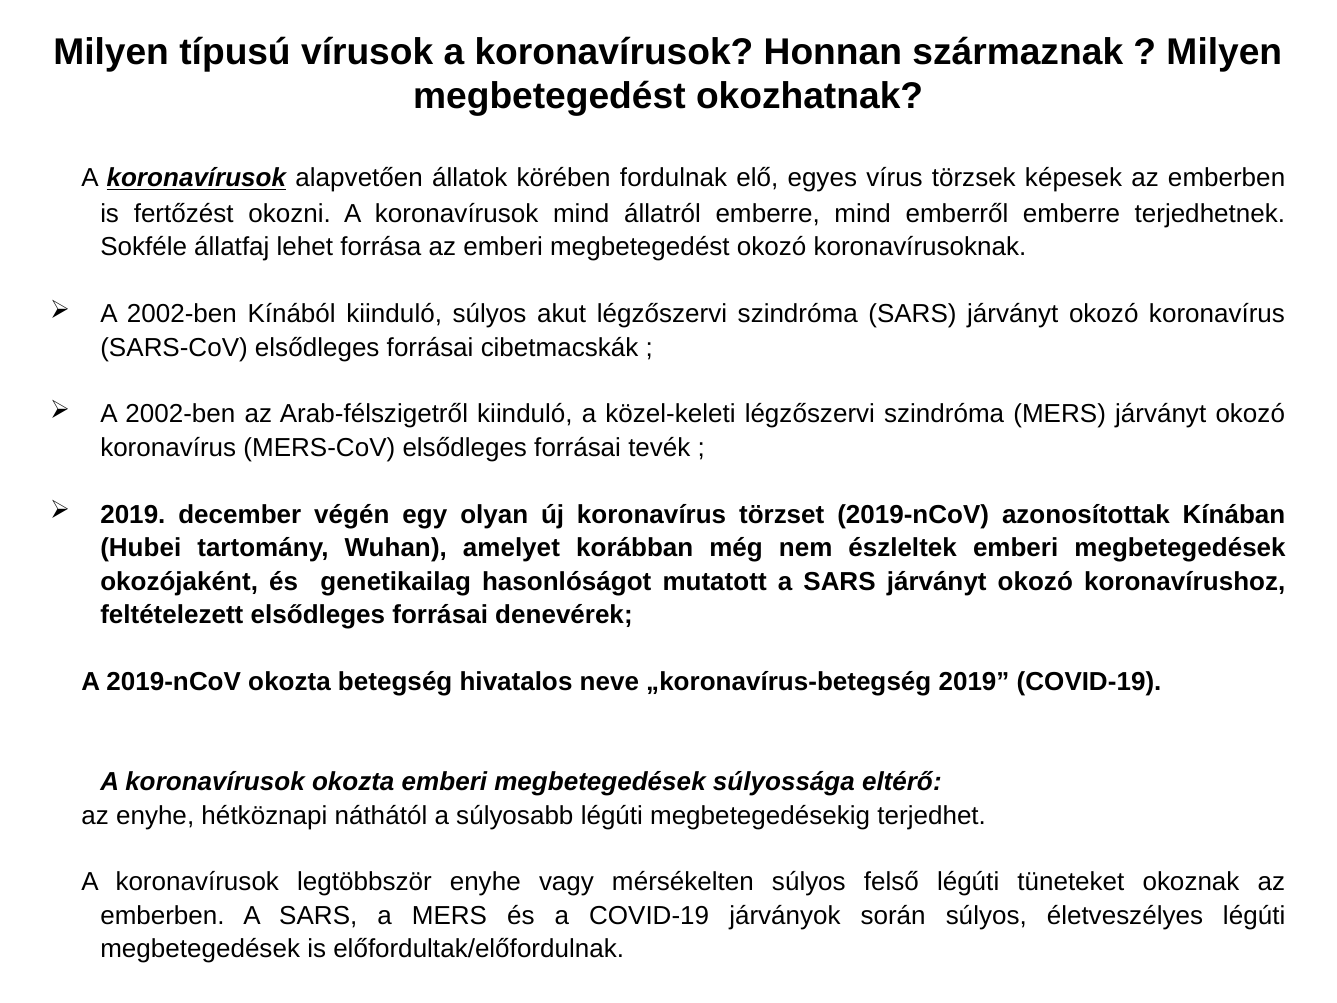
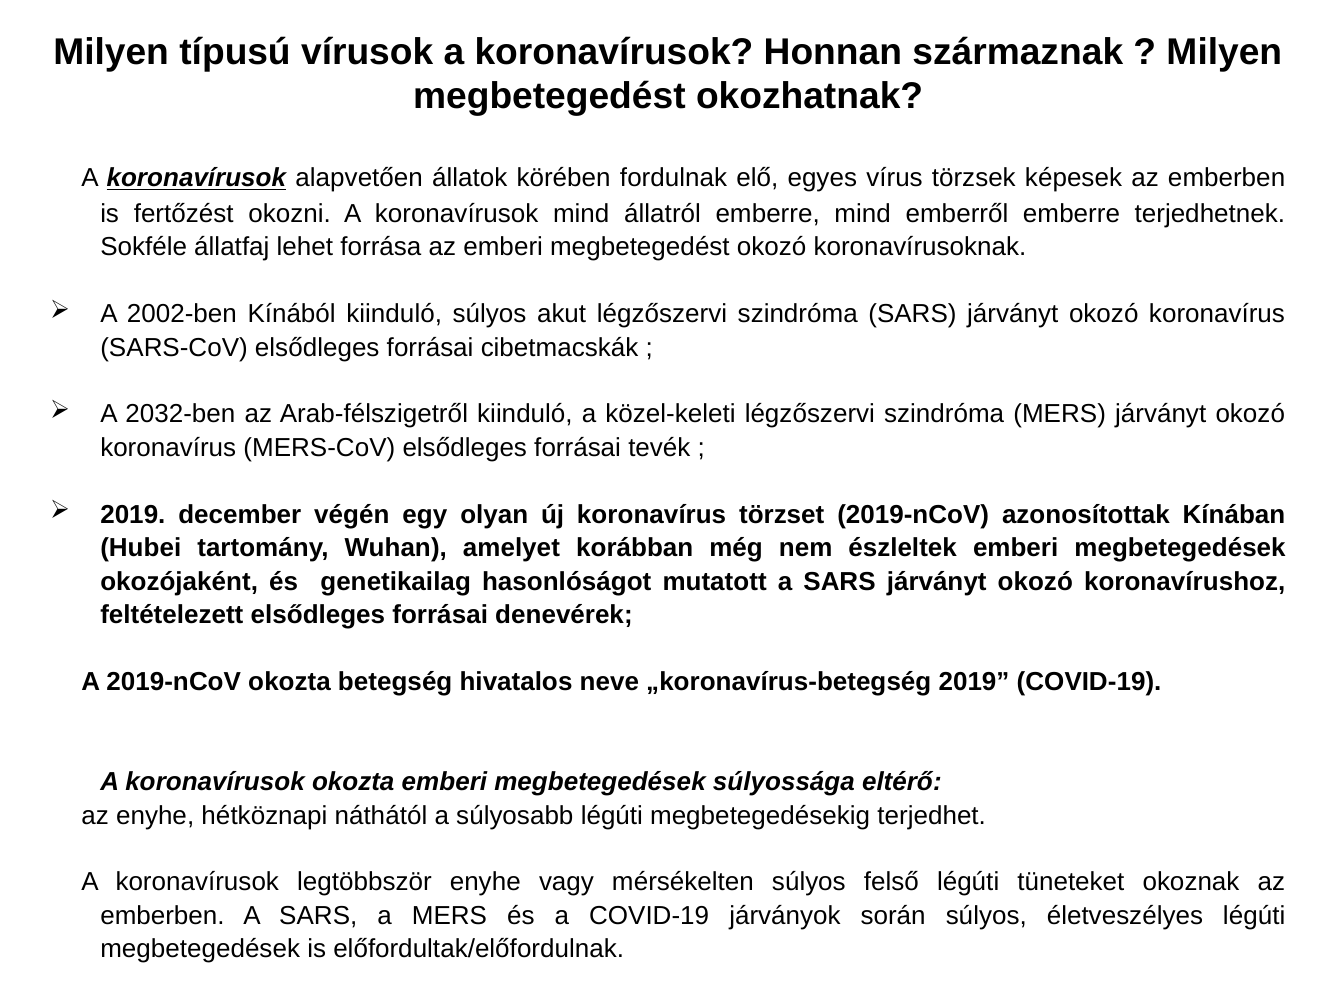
2002-ben at (180, 414): 2002-ben -> 2032-ben
